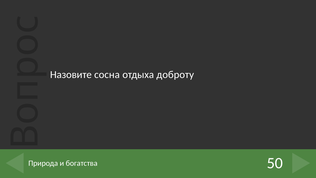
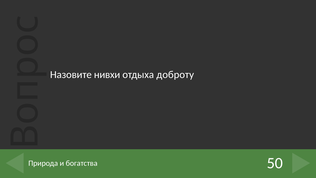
сосна: сосна -> нивхи
